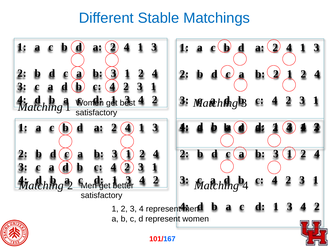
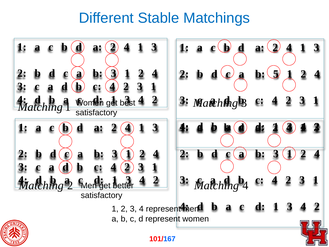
b 2: 2 -> 5
